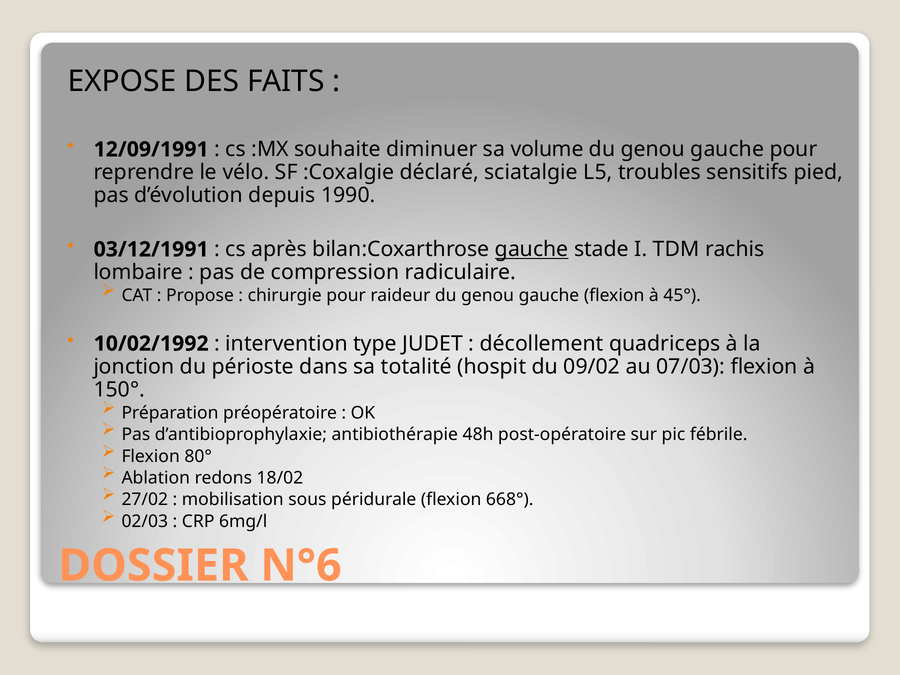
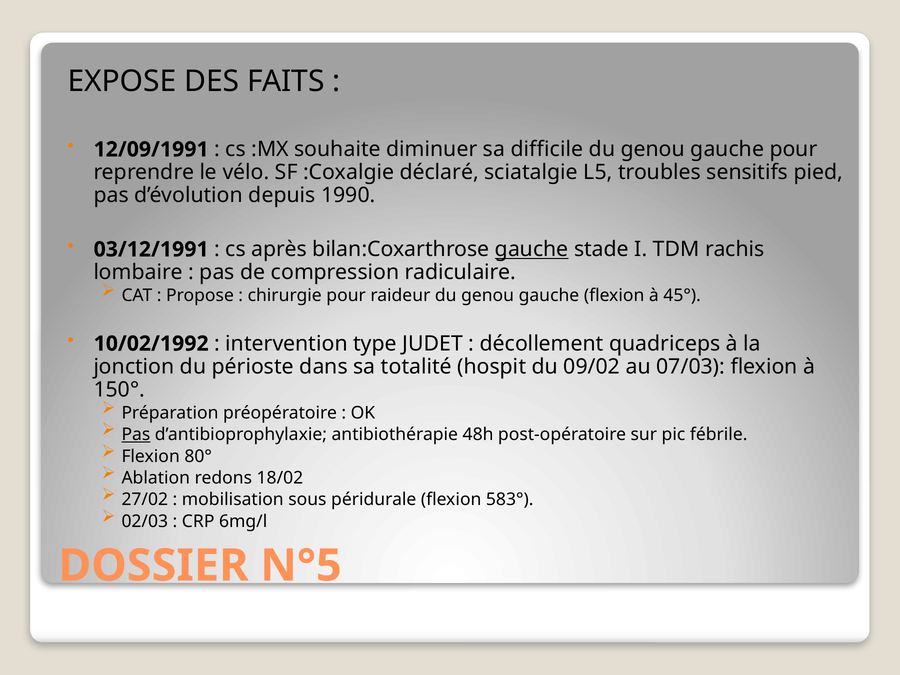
volume: volume -> difficile
Pas at (136, 435) underline: none -> present
668°: 668° -> 583°
N°6: N°6 -> N°5
